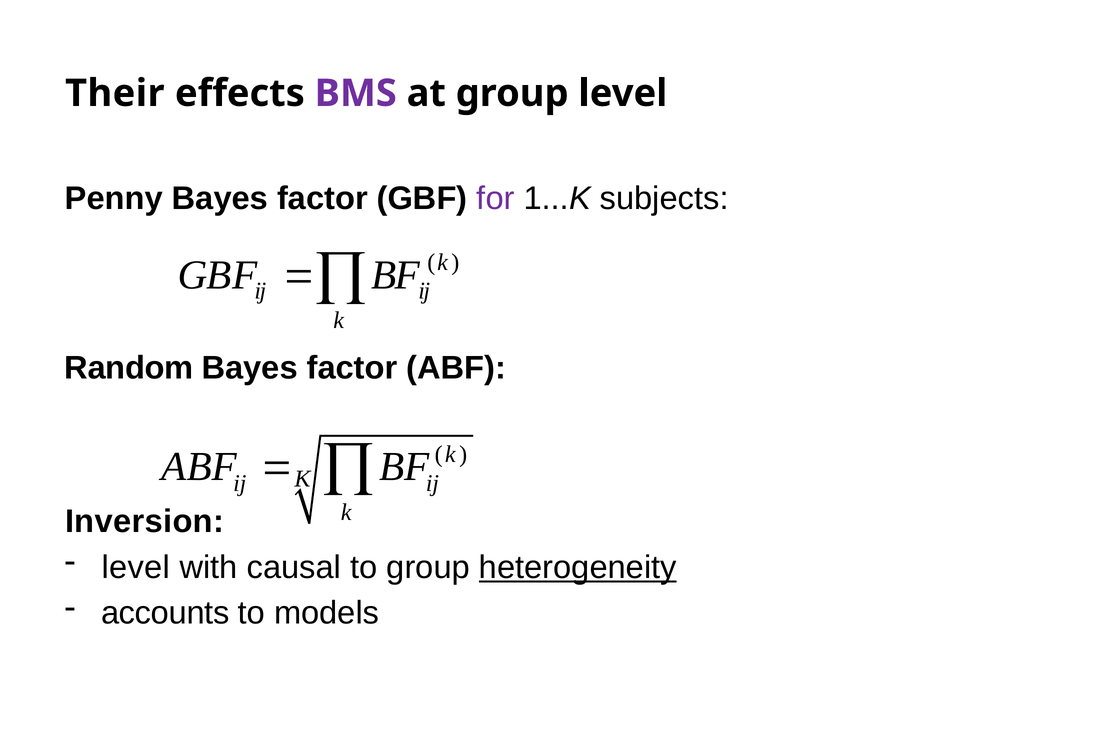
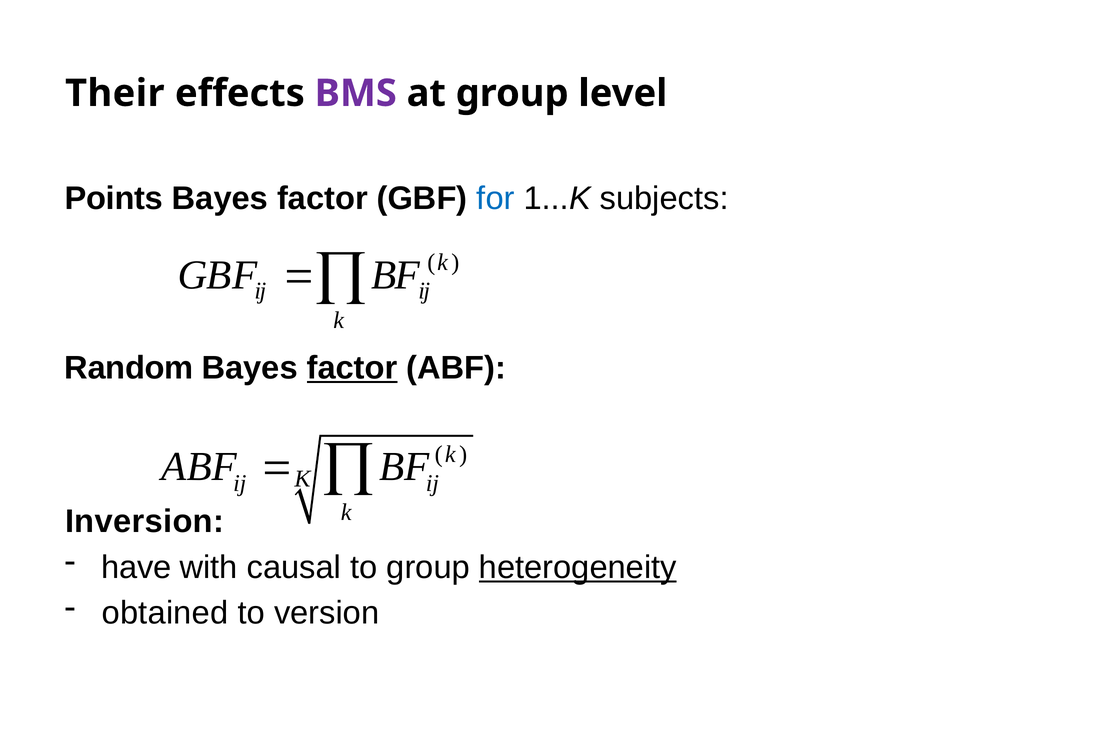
Penny: Penny -> Points
for colour: purple -> blue
factor at (352, 368) underline: none -> present
level at (136, 567): level -> have
accounts: accounts -> obtained
models: models -> version
